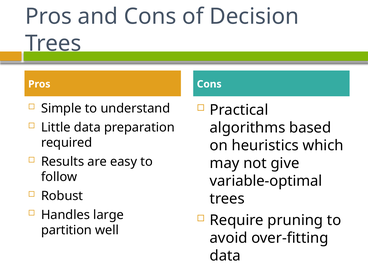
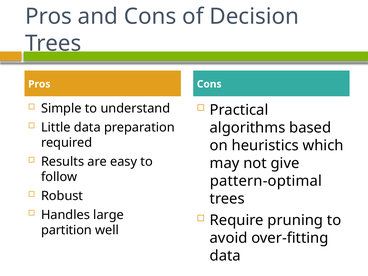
variable-optimal: variable-optimal -> pattern-optimal
